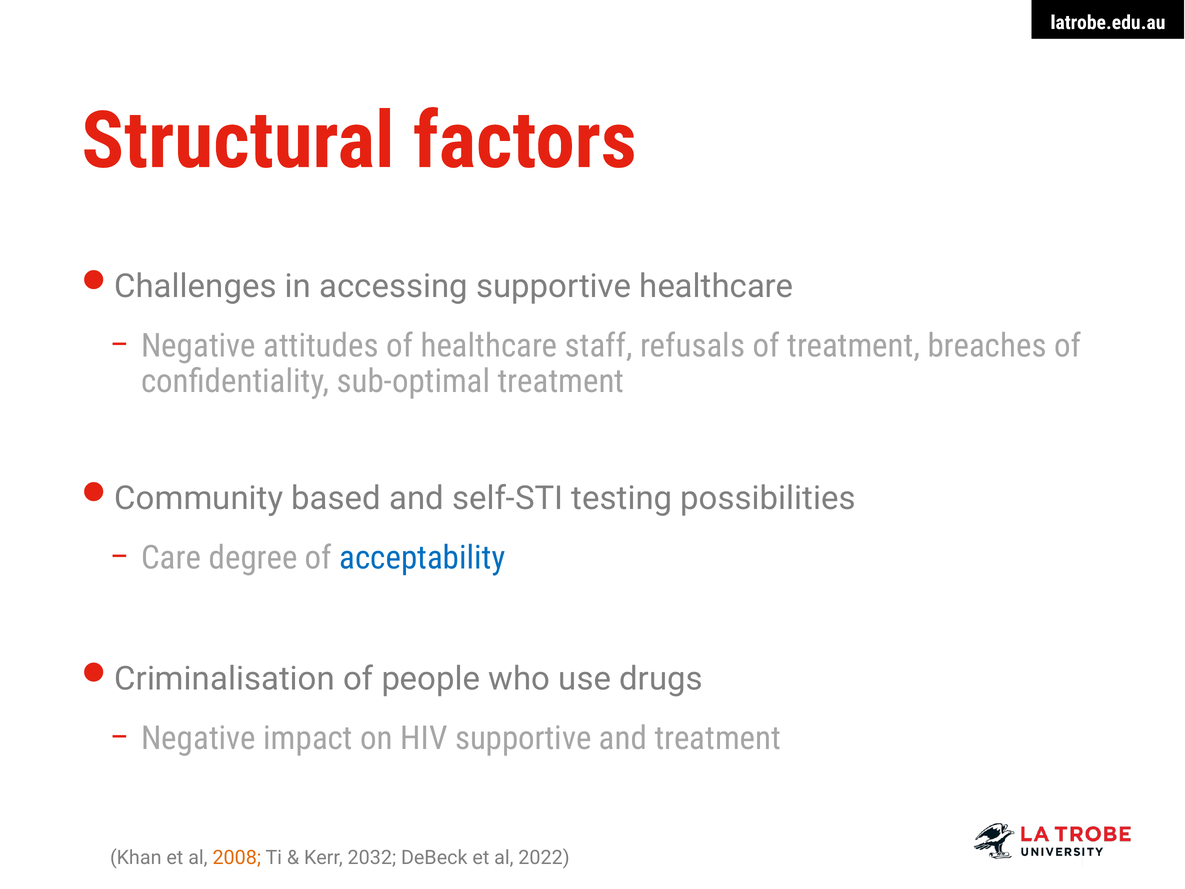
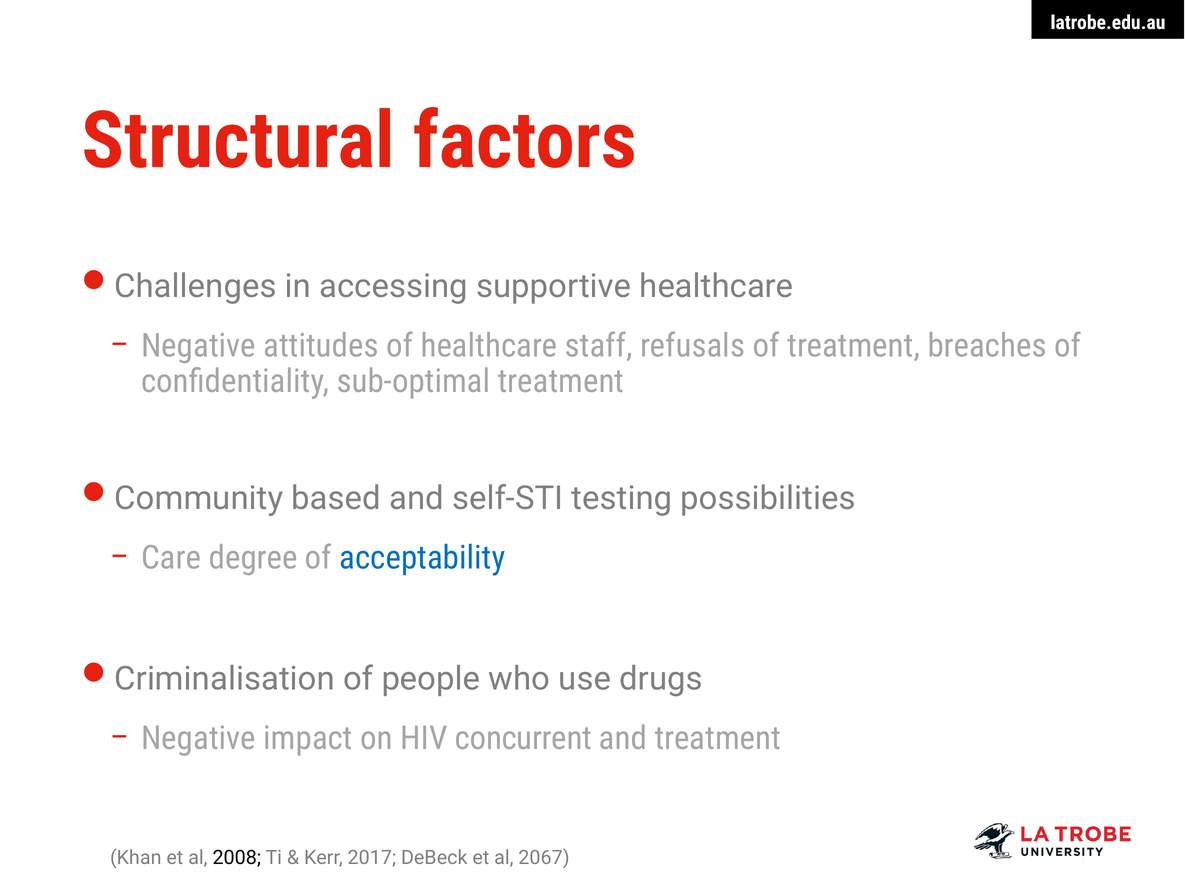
HIV supportive: supportive -> concurrent
2008 colour: orange -> black
2032: 2032 -> 2017
2022: 2022 -> 2067
